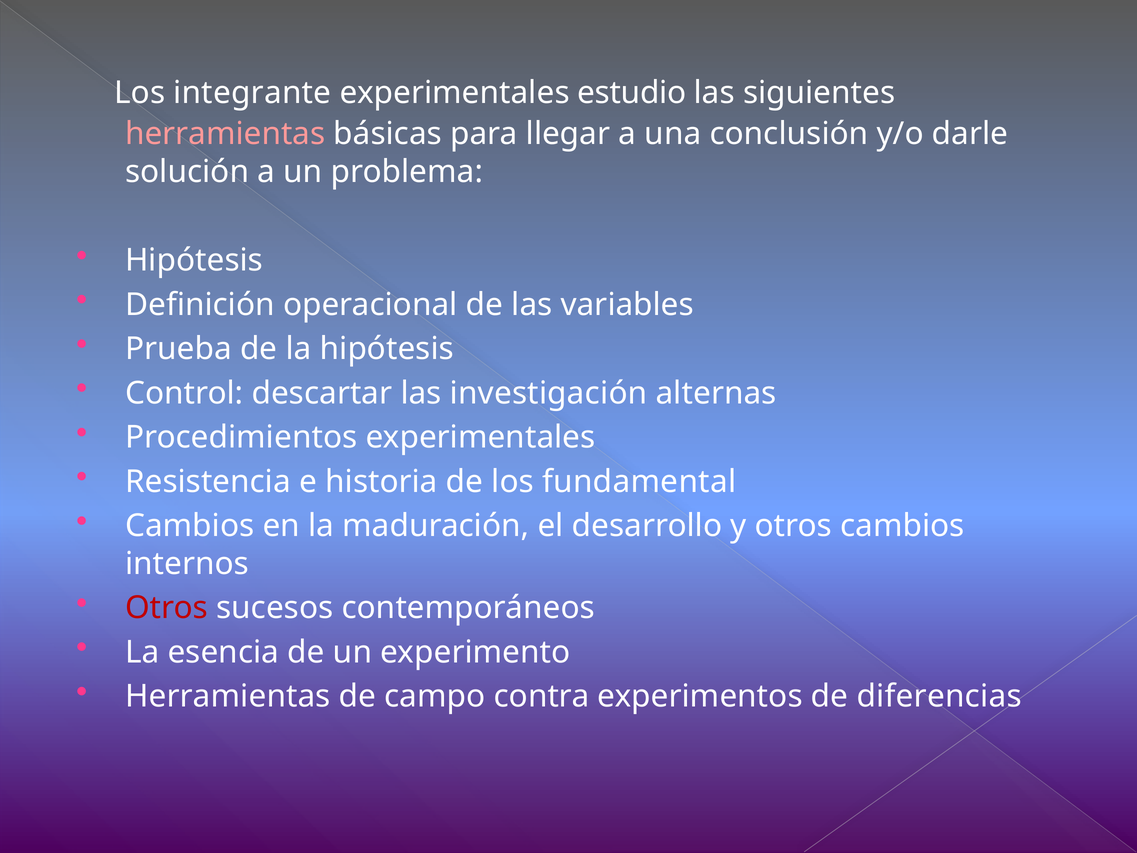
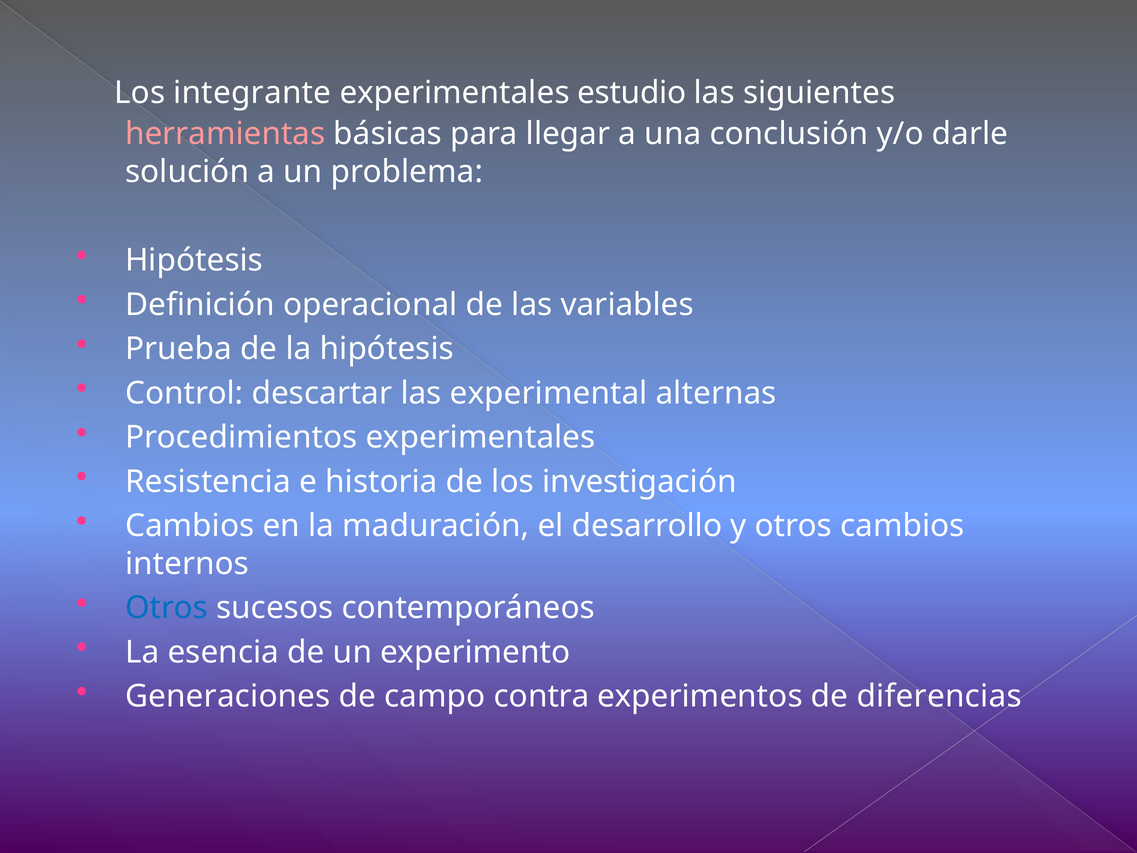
investigación: investigación -> experimental
fundamental: fundamental -> investigación
Otros at (167, 608) colour: red -> blue
Herramientas at (228, 696): Herramientas -> Generaciones
